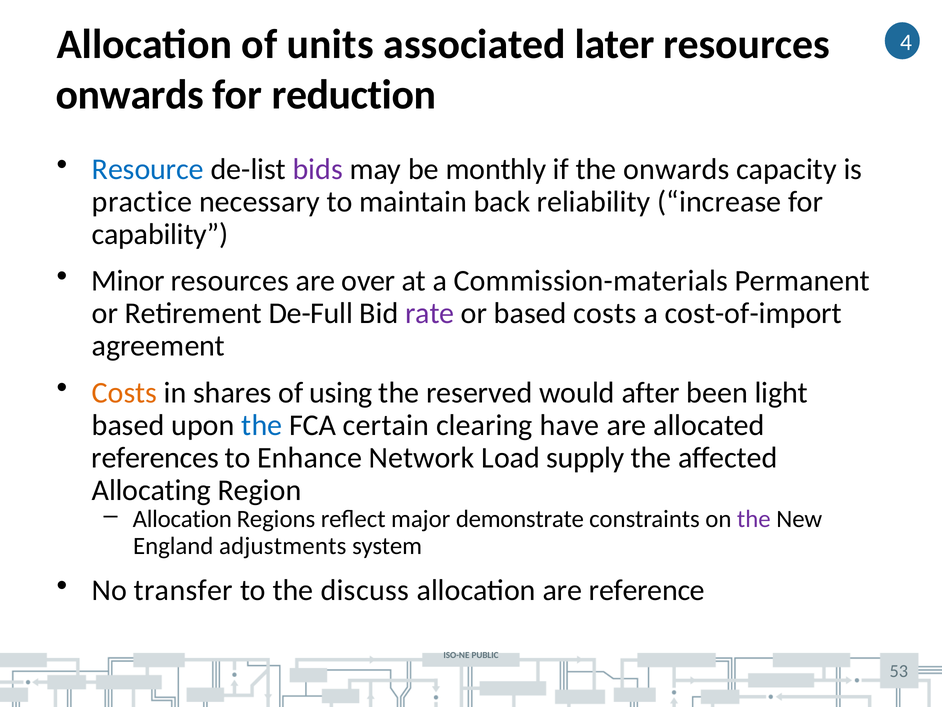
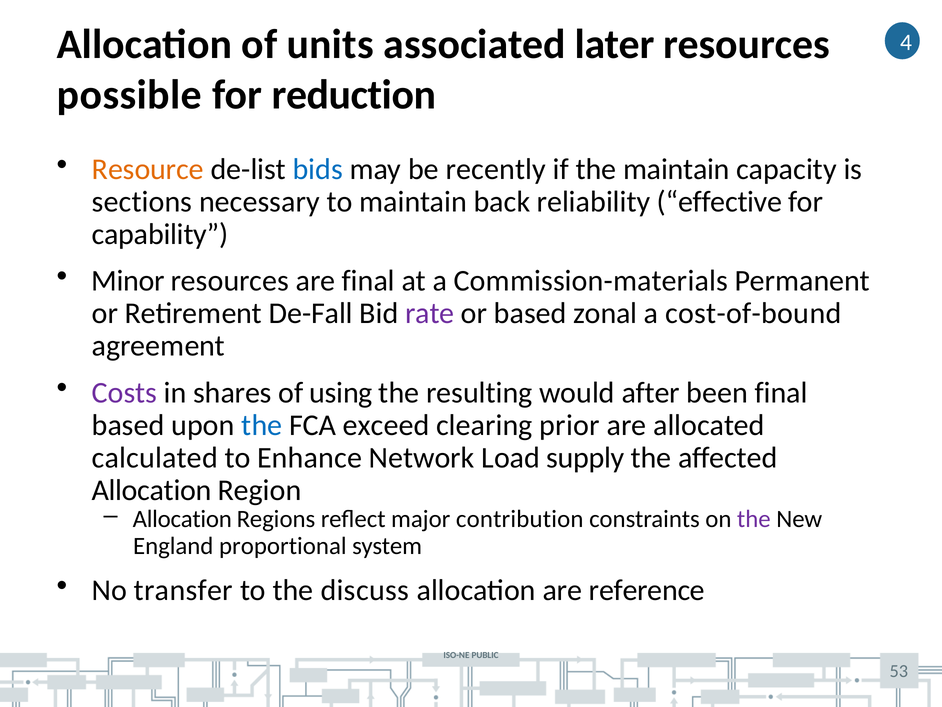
onwards at (130, 95): onwards -> possible
Resource colour: blue -> orange
bids colour: purple -> blue
monthly: monthly -> recently
the onwards: onwards -> maintain
practice: practice -> sections
increase: increase -> effective
are over: over -> final
De-Full: De-Full -> De-Fall
based costs: costs -> zonal
cost-of-import: cost-of-import -> cost-of-bound
Costs at (124, 392) colour: orange -> purple
reserved: reserved -> resulting
been light: light -> final
certain: certain -> exceed
have: have -> prior
references: references -> calculated
Allocating at (151, 490): Allocating -> Allocation
demonstrate: demonstrate -> contribution
adjustments: adjustments -> proportional
